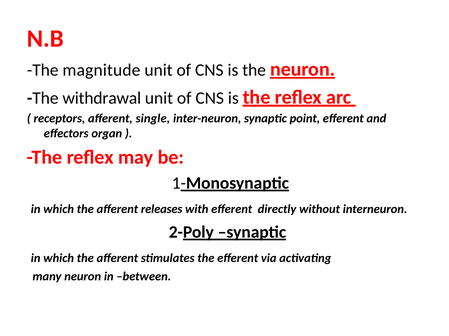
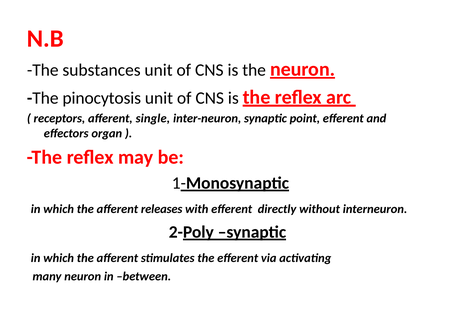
magnitude: magnitude -> substances
withdrawal: withdrawal -> pinocytosis
